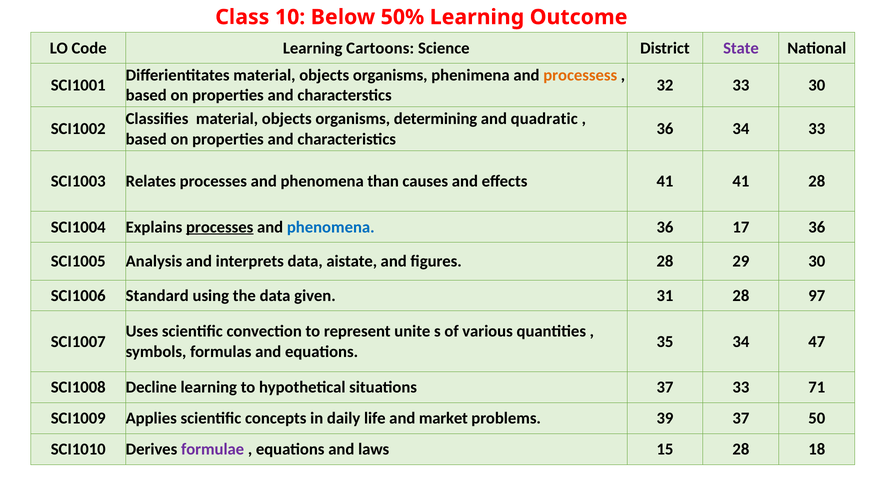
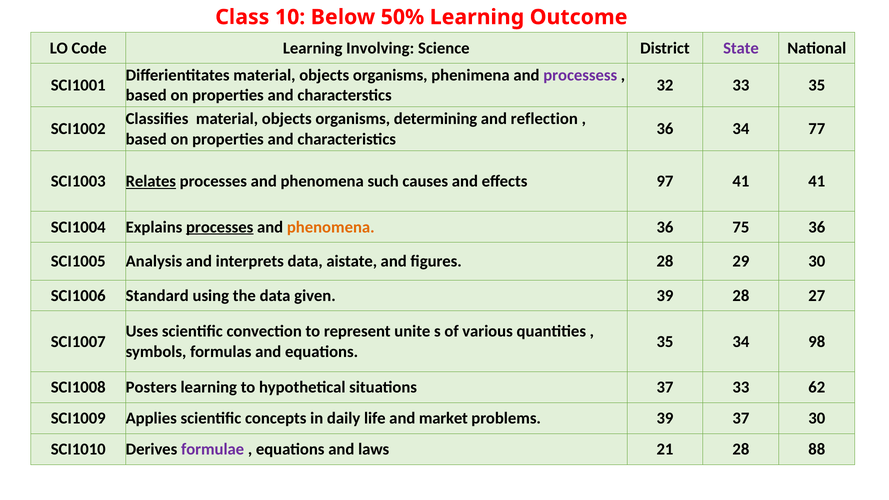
Cartoons: Cartoons -> Involving
processess colour: orange -> purple
33 30: 30 -> 35
quadratic: quadratic -> reflection
34 33: 33 -> 77
Relates underline: none -> present
than: than -> such
effects 41: 41 -> 97
41 28: 28 -> 41
phenomena at (331, 227) colour: blue -> orange
17: 17 -> 75
given 31: 31 -> 39
97: 97 -> 27
47: 47 -> 98
Decline: Decline -> Posters
71: 71 -> 62
37 50: 50 -> 30
15: 15 -> 21
18: 18 -> 88
